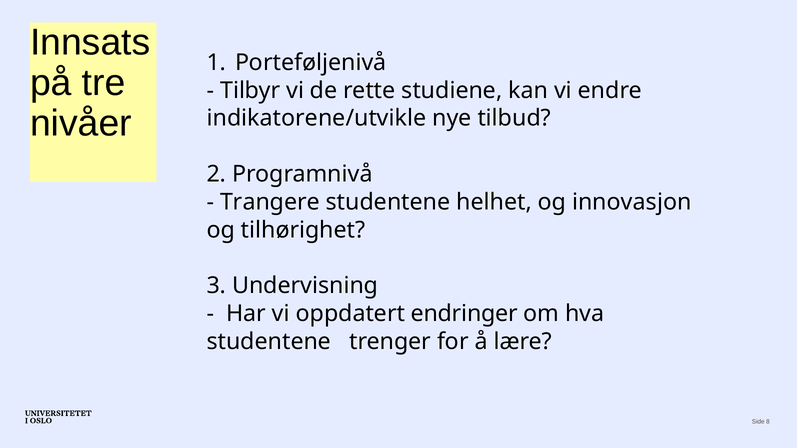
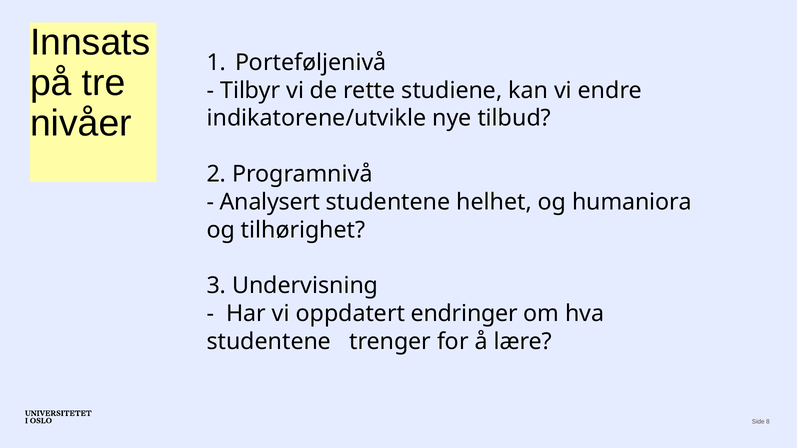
Trangere: Trangere -> Analysert
innovasjon: innovasjon -> humaniora
